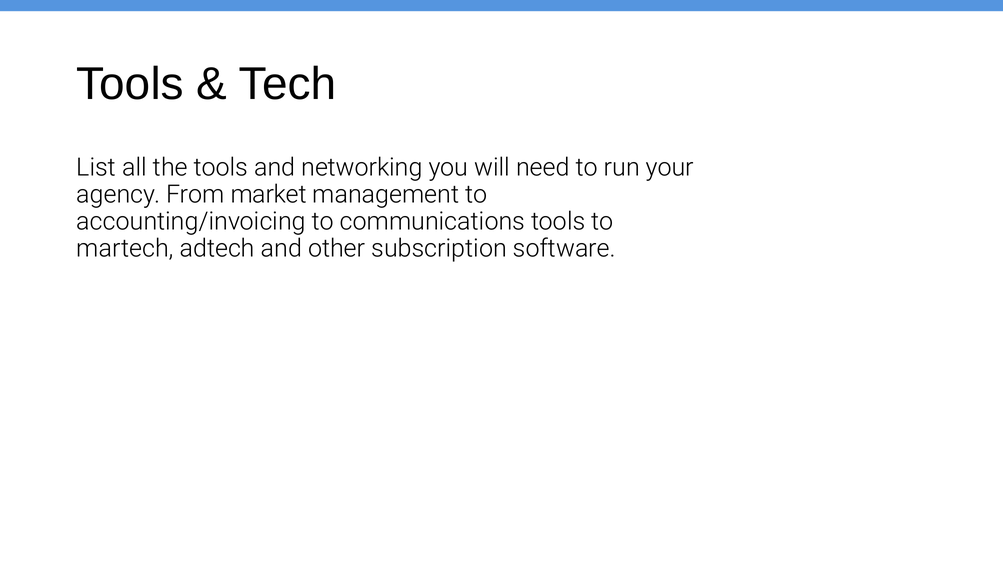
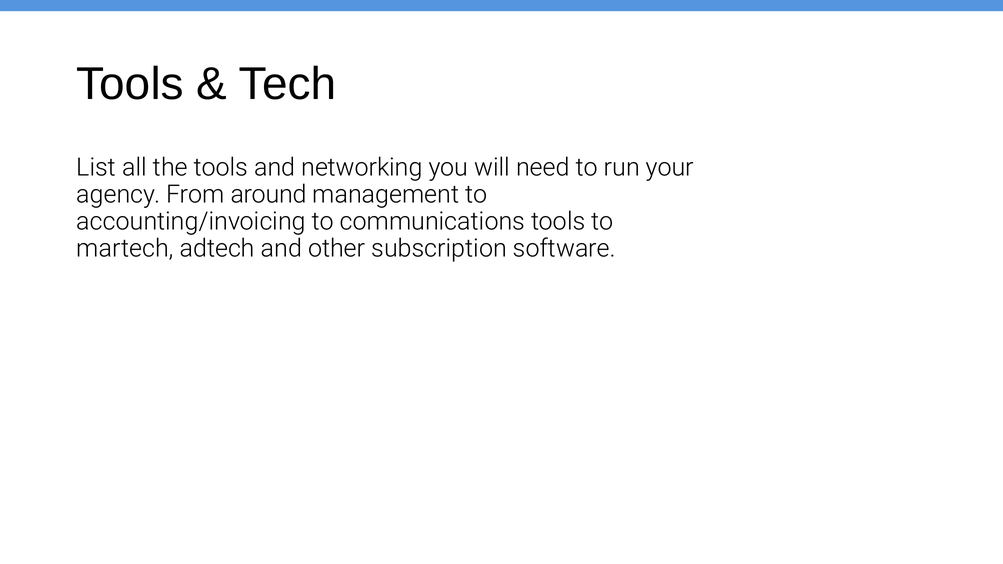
market: market -> around
